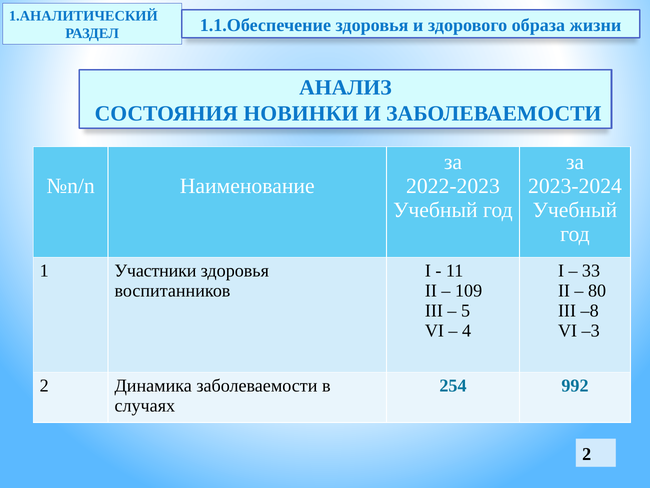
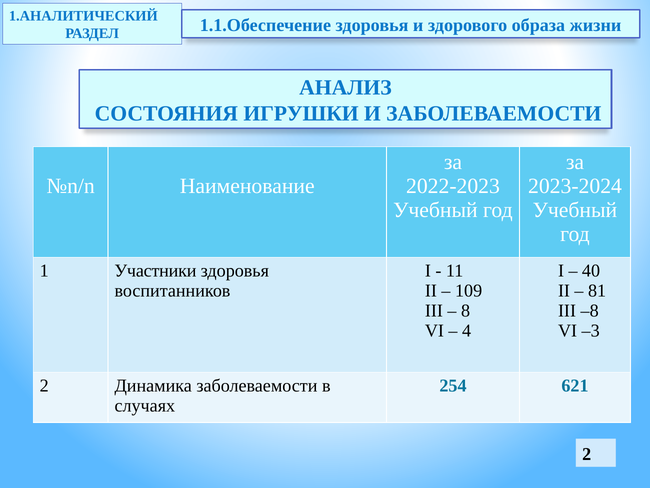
НОВИНКИ: НОВИНКИ -> ИГРУШКИ
33: 33 -> 40
80: 80 -> 81
5: 5 -> 8
992: 992 -> 621
